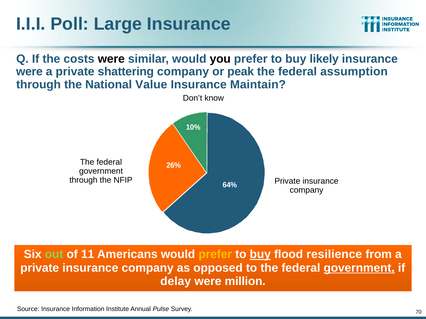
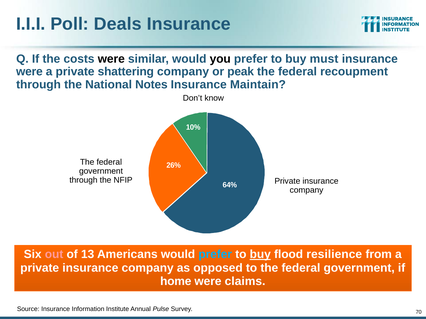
Large: Large -> Deals
likely: likely -> must
assumption: assumption -> recoupment
Value: Value -> Notes
out colour: light green -> pink
11: 11 -> 13
prefer at (215, 255) colour: yellow -> light blue
government at (359, 268) underline: present -> none
delay: delay -> home
million: million -> claims
